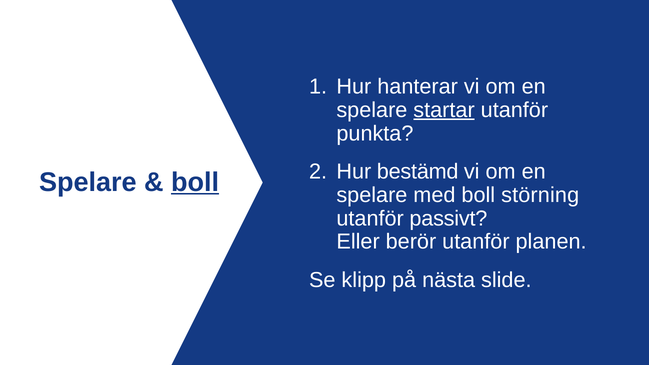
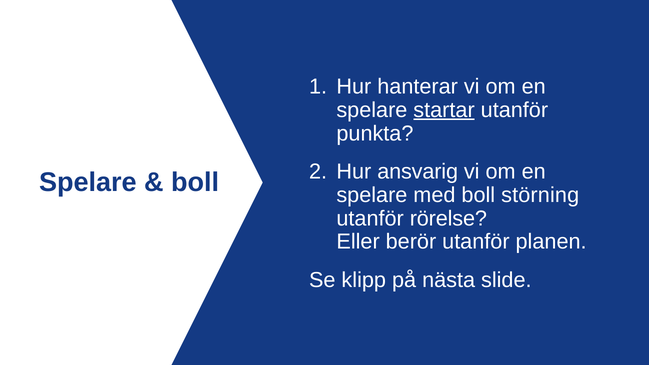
bestämd: bestämd -> ansvarig
boll at (195, 182) underline: present -> none
passivt: passivt -> rörelse
